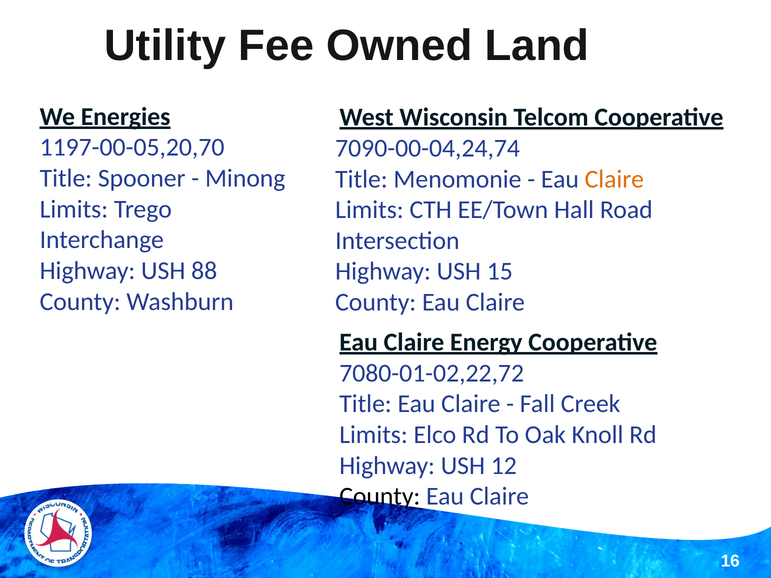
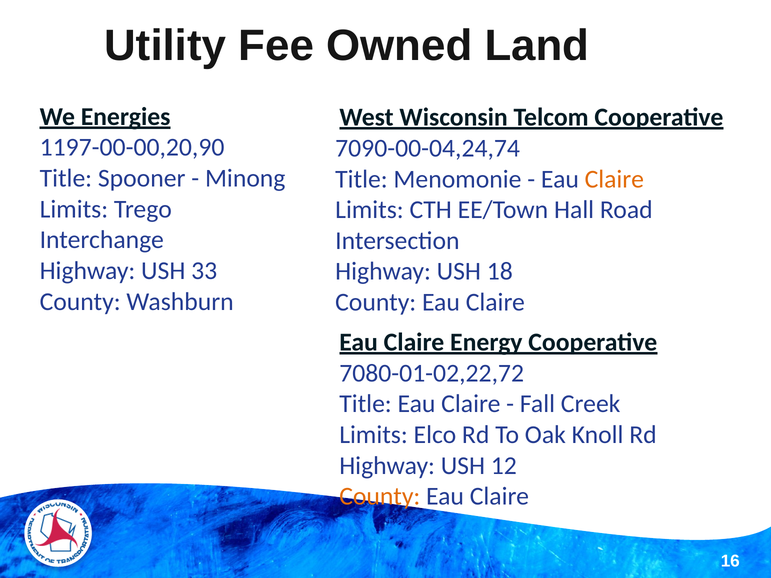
1197-00-05,20,70: 1197-00-05,20,70 -> 1197-00-00,20,90
88: 88 -> 33
15: 15 -> 18
County at (380, 497) colour: black -> orange
